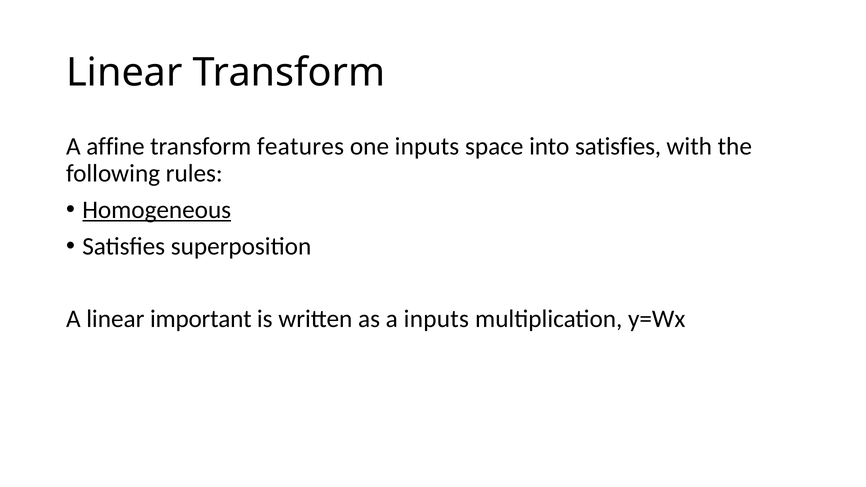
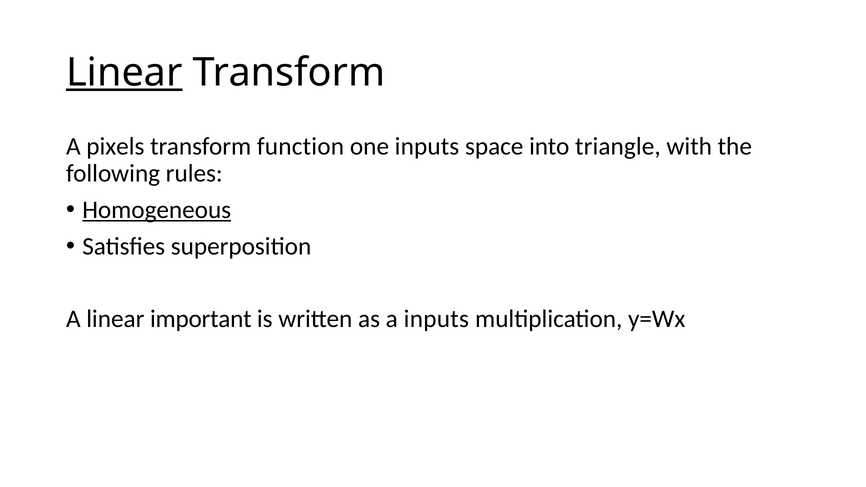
Linear at (124, 73) underline: none -> present
affine: affine -> pixels
features: features -> function
into satisfies: satisfies -> triangle
